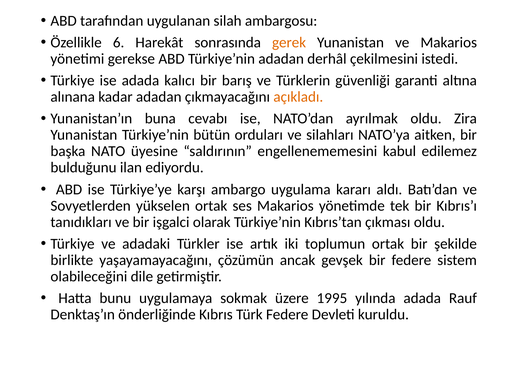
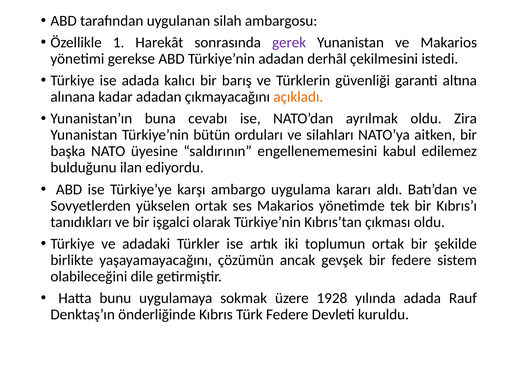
6: 6 -> 1
gerek colour: orange -> purple
1995: 1995 -> 1928
